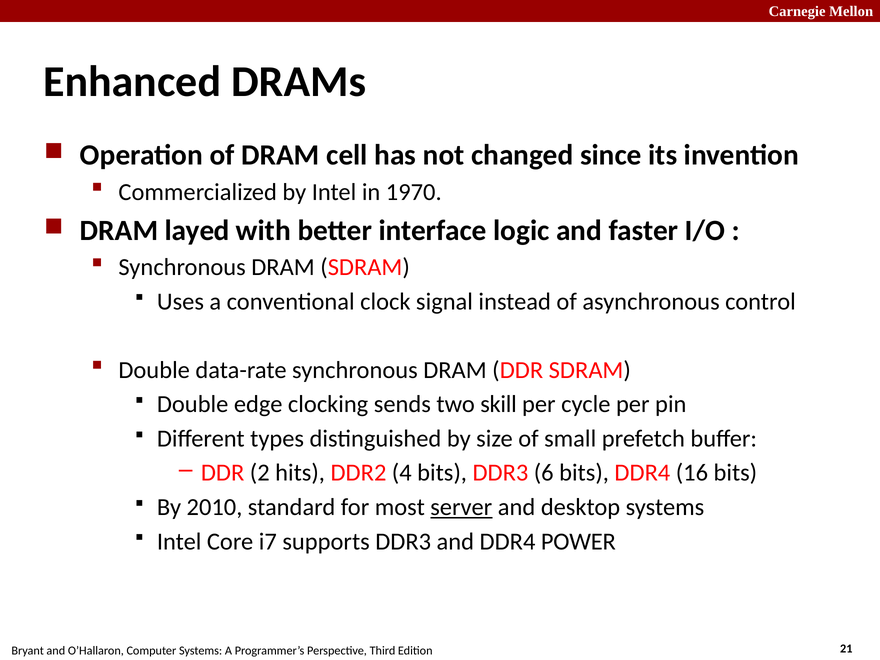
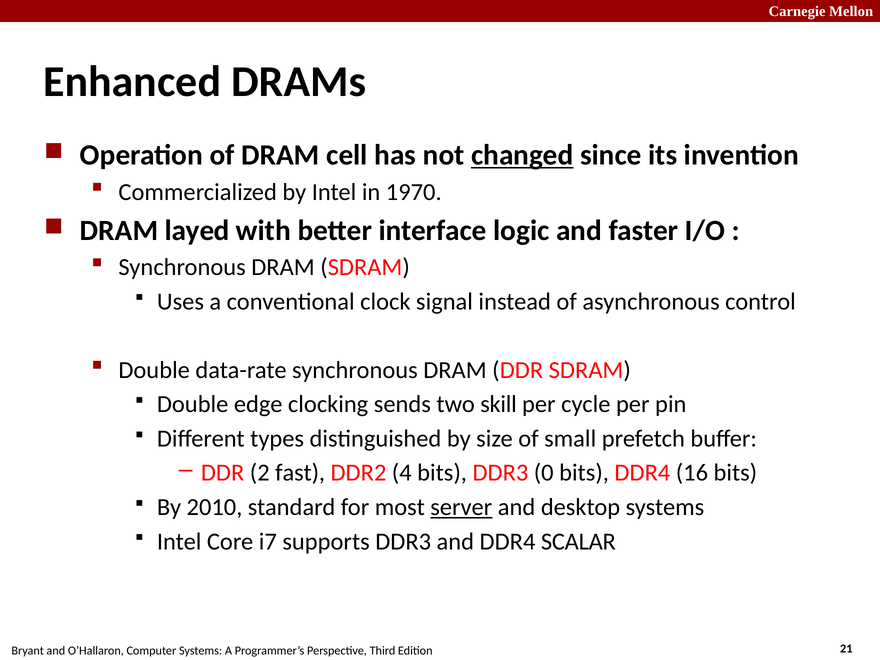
changed underline: none -> present
hits: hits -> fast
6: 6 -> 0
POWER: POWER -> SCALAR
